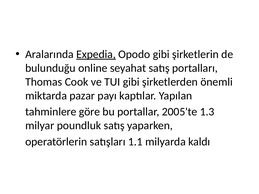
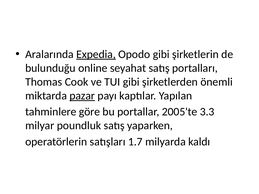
pazar underline: none -> present
1.3: 1.3 -> 3.3
1.1: 1.1 -> 1.7
